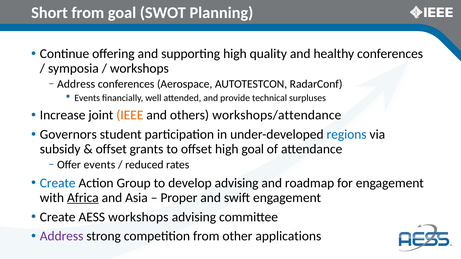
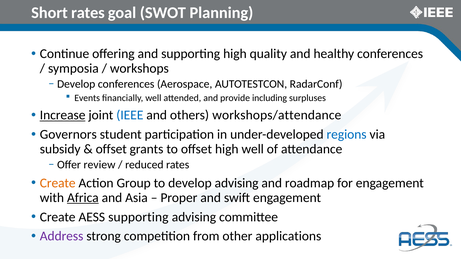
Short from: from -> rates
Address at (76, 84): Address -> Develop
technical: technical -> including
Increase underline: none -> present
IEEE colour: orange -> blue
high goal: goal -> well
Offer events: events -> review
Create at (58, 183) colour: blue -> orange
AESS workshops: workshops -> supporting
